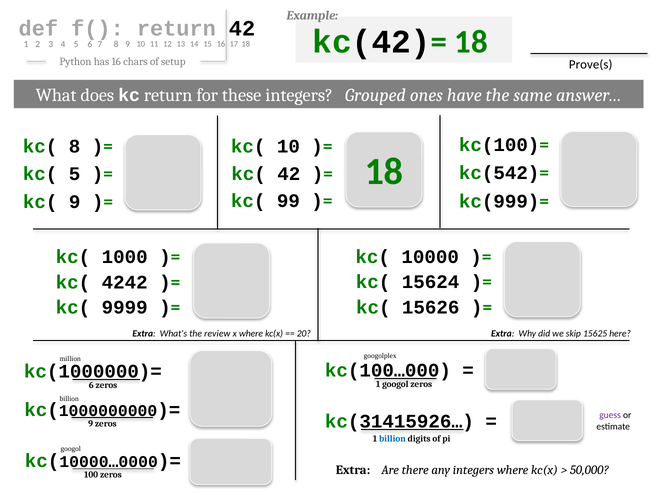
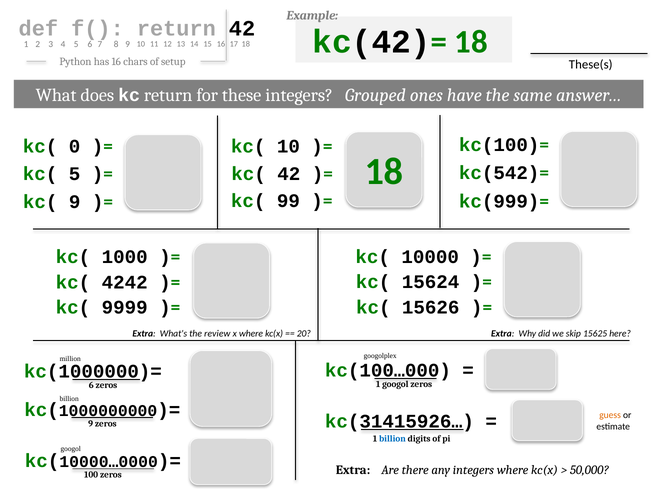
Prove(s: Prove(s -> These(s
kc( 8: 8 -> 0
guess colour: purple -> orange
